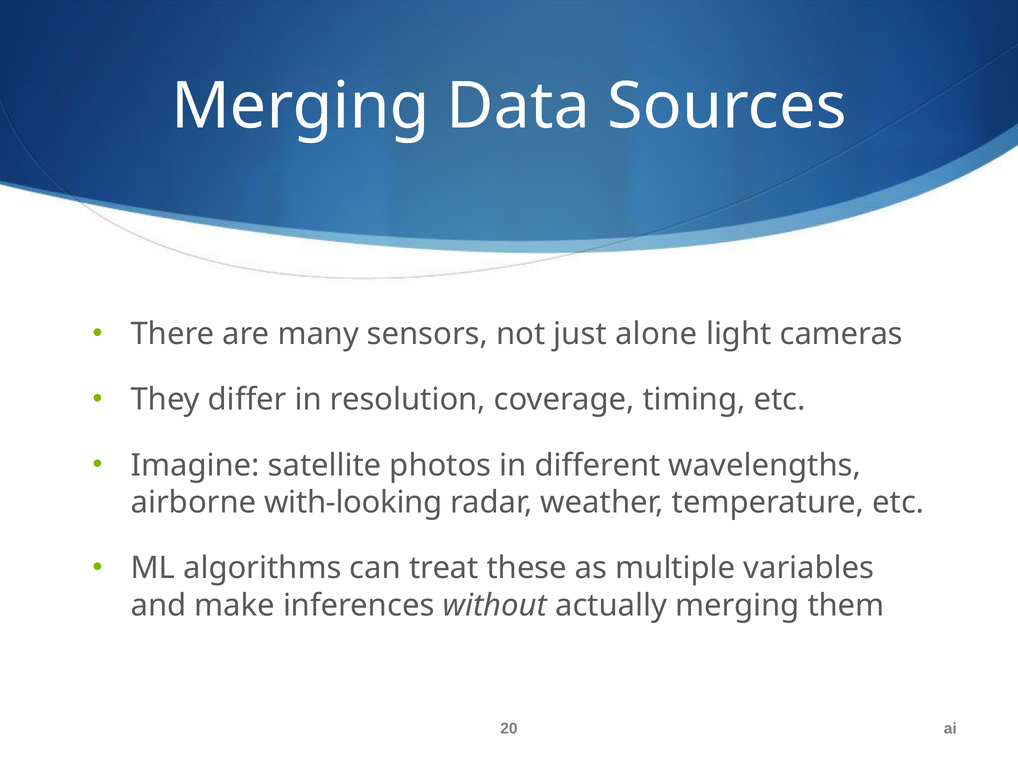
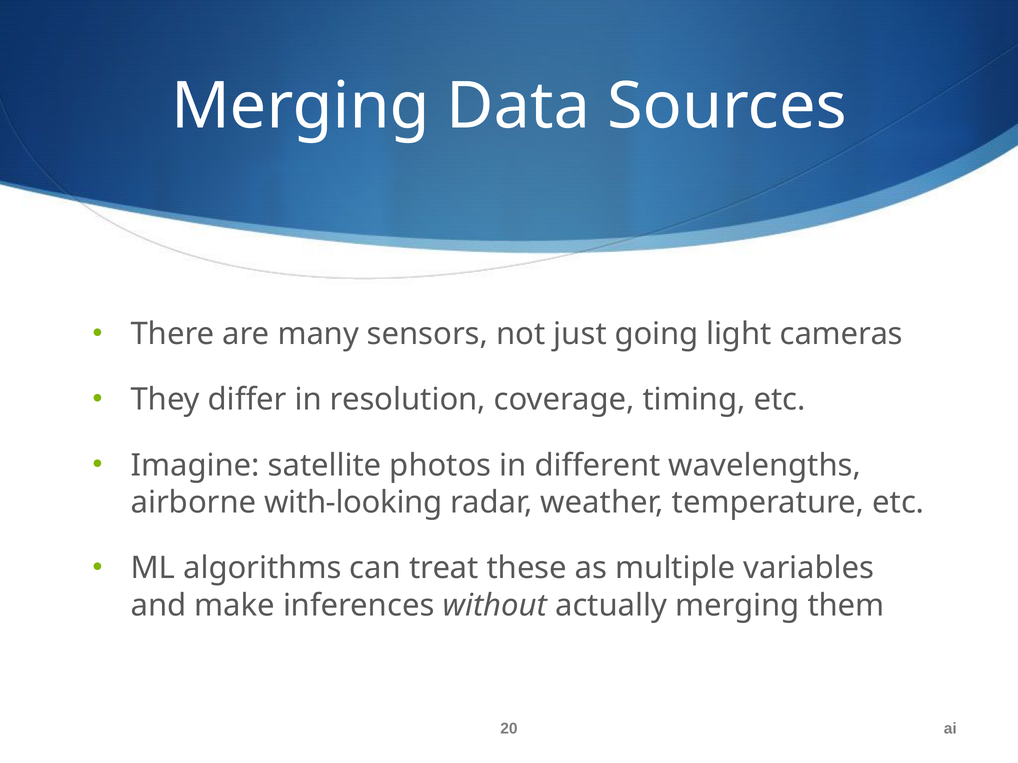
alone: alone -> going
